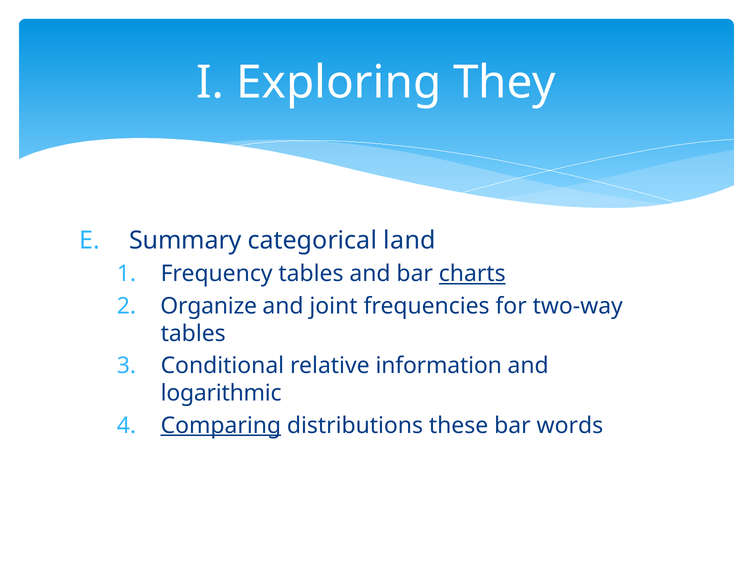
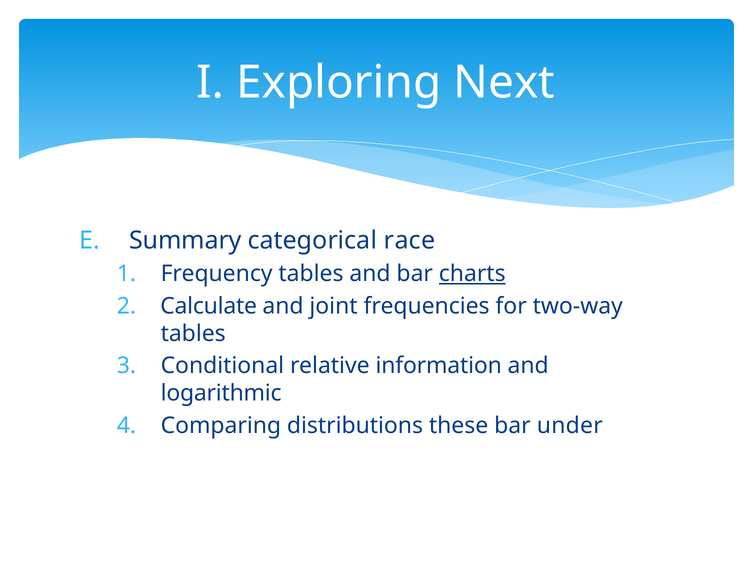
They: They -> Next
land: land -> race
Organize: Organize -> Calculate
Comparing underline: present -> none
words: words -> under
